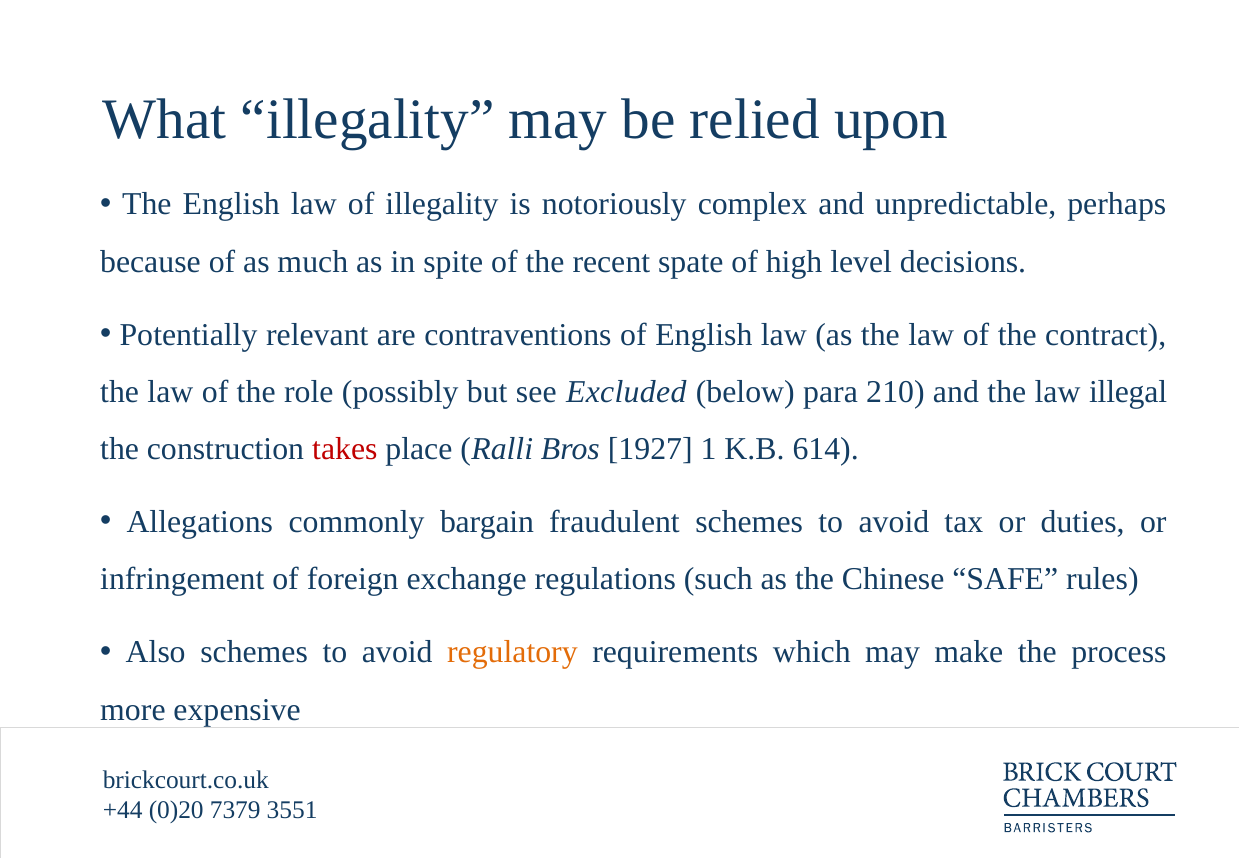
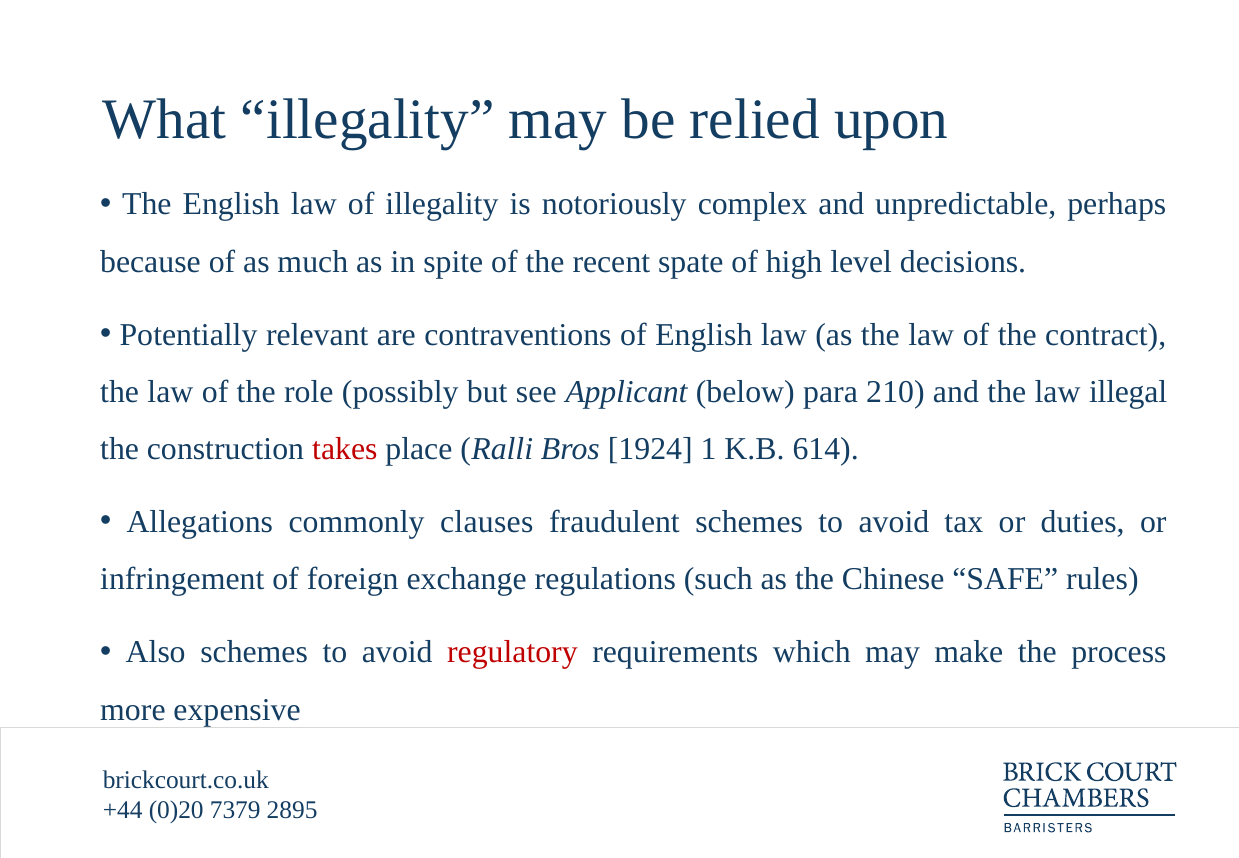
Excluded: Excluded -> Applicant
1927: 1927 -> 1924
bargain: bargain -> clauses
regulatory colour: orange -> red
3551: 3551 -> 2895
